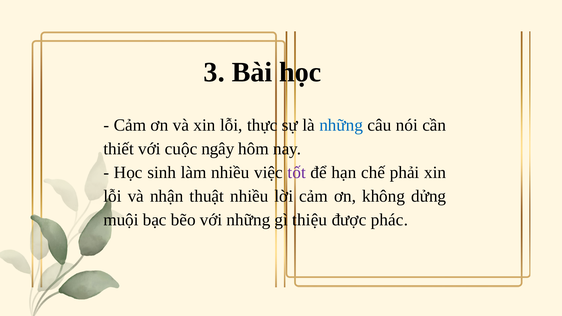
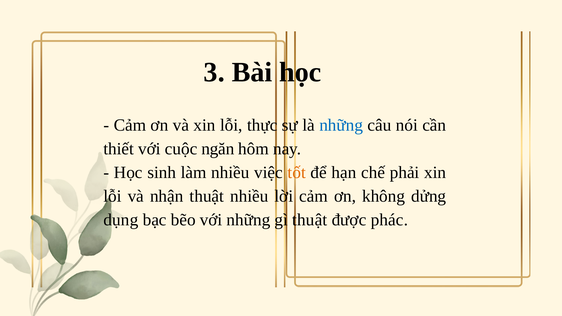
ngây: ngây -> ngăn
tốt colour: purple -> orange
muội: muội -> dụng
gì thiệu: thiệu -> thuật
